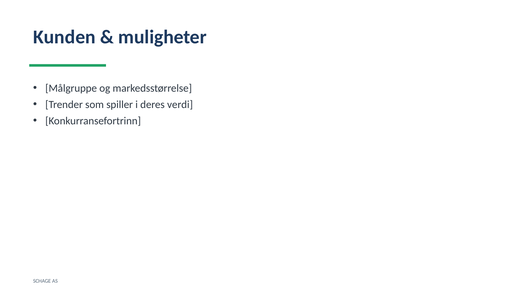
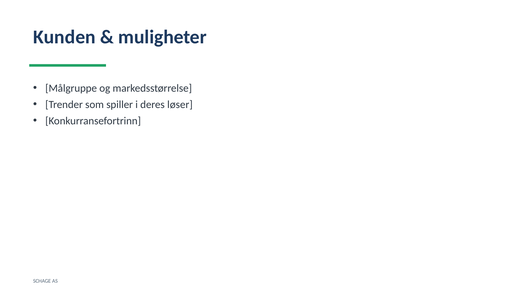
verdi: verdi -> løser
